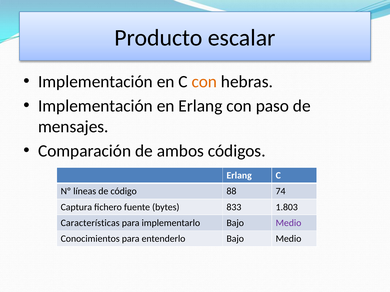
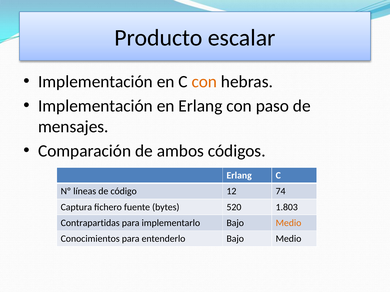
88: 88 -> 12
833: 833 -> 520
Características: Características -> Contrapartidas
Medio at (289, 223) colour: purple -> orange
